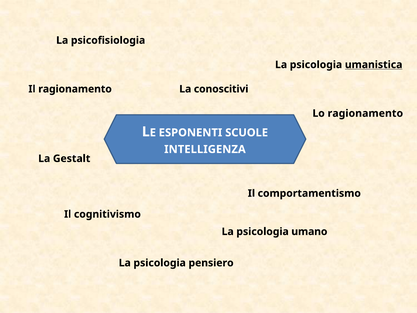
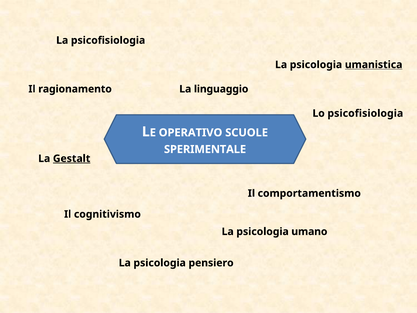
conoscitivi: conoscitivi -> linguaggio
Lo ragionamento: ragionamento -> psicofisiologia
ESPONENTI: ESPONENTI -> OPERATIVO
INTELLIGENZA: INTELLIGENZA -> SPERIMENTALE
Gestalt underline: none -> present
